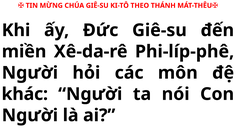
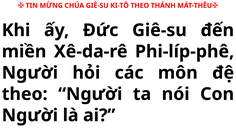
khác at (25, 94): khác -> theo
